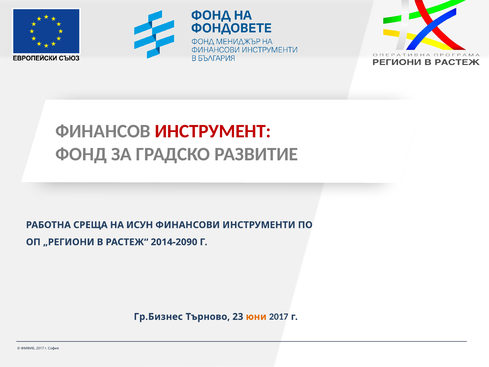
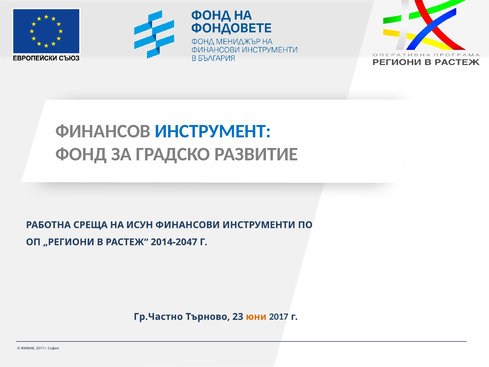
ИНСТРУМЕНТ colour: red -> blue
2014-2090: 2014-2090 -> 2014-2047
Гр.Бизнес: Гр.Бизнес -> Гр.Частно
